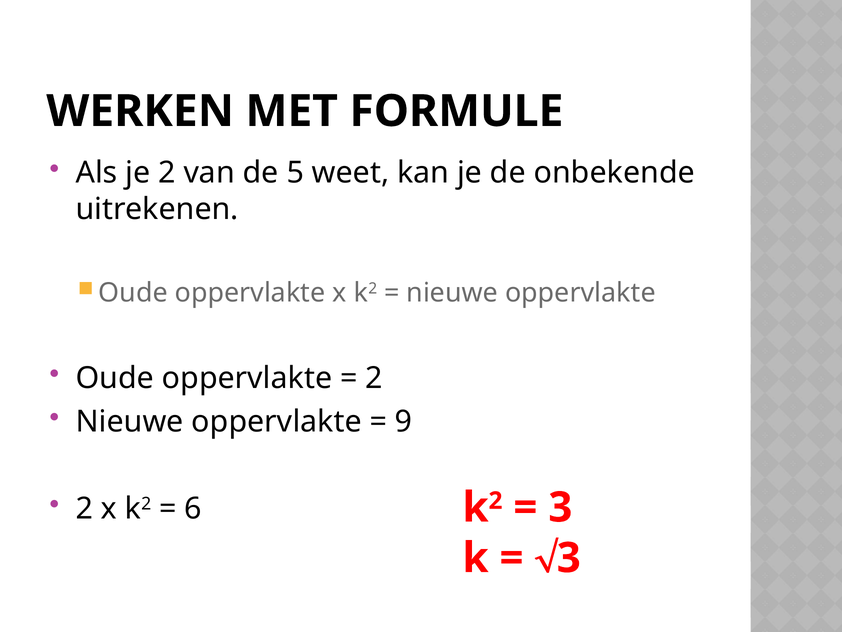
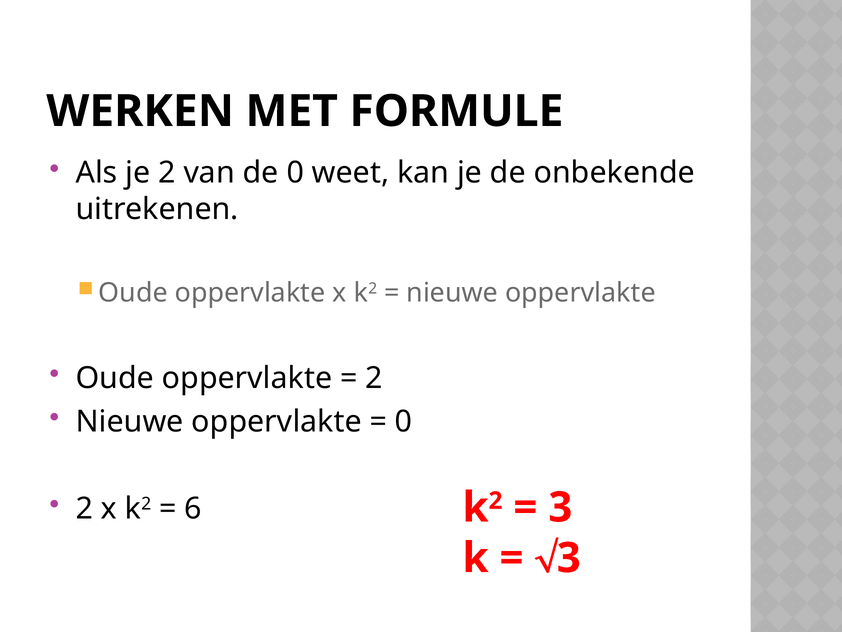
de 5: 5 -> 0
9 at (404, 421): 9 -> 0
